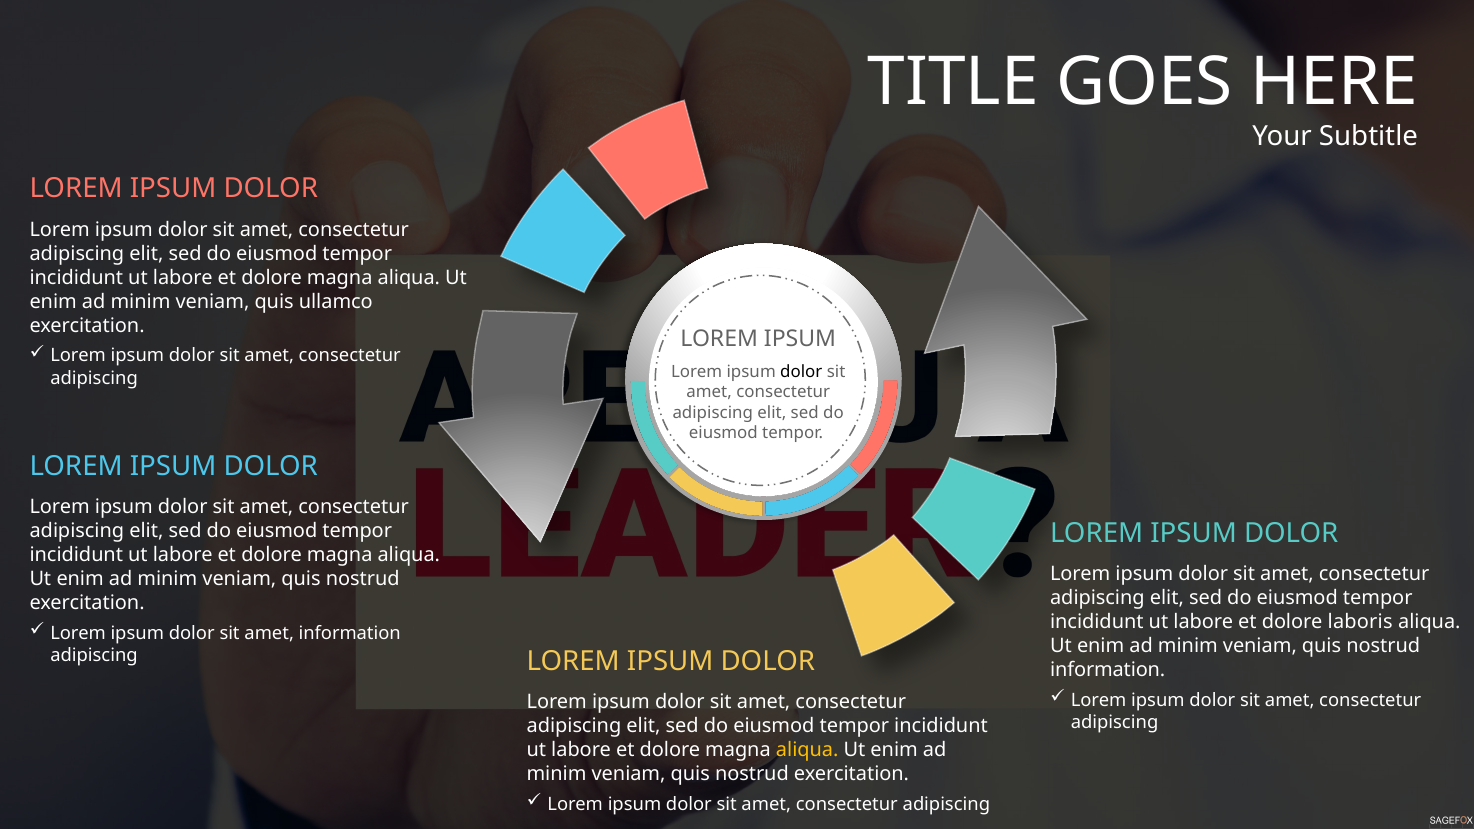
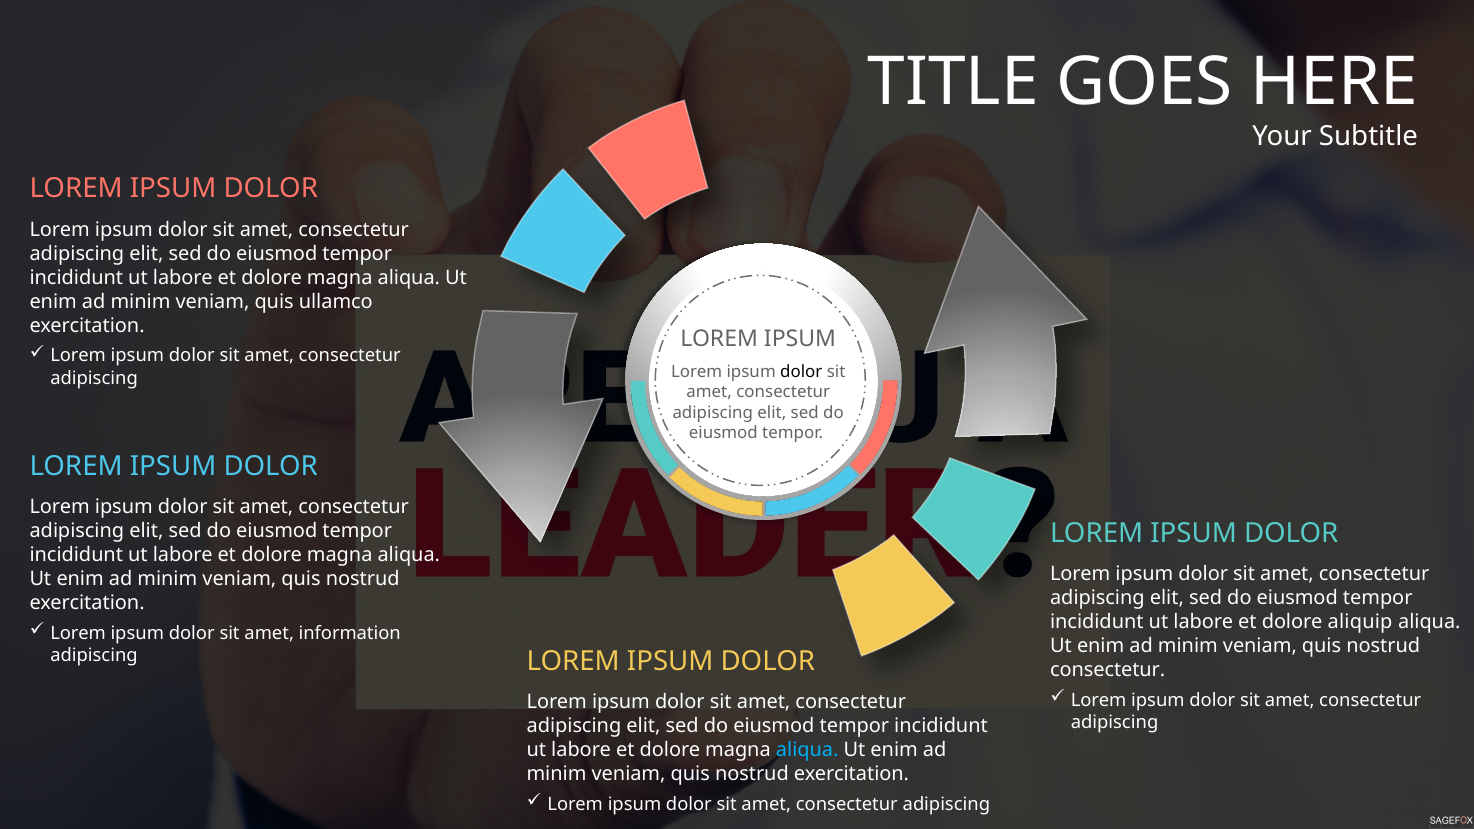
laboris: laboris -> aliquip
information at (1108, 670): information -> consectetur
aliqua at (807, 750) colour: yellow -> light blue
